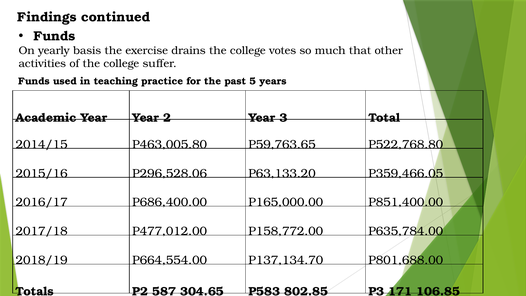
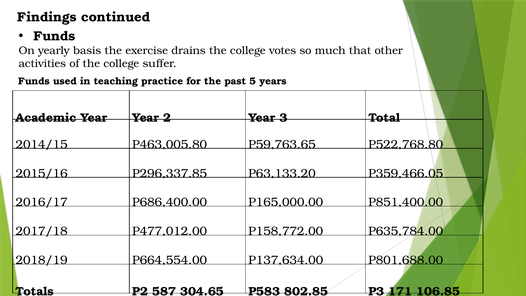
P296,528.06: P296,528.06 -> P296,337.85
P137,134.70: P137,134.70 -> P137,634.00
